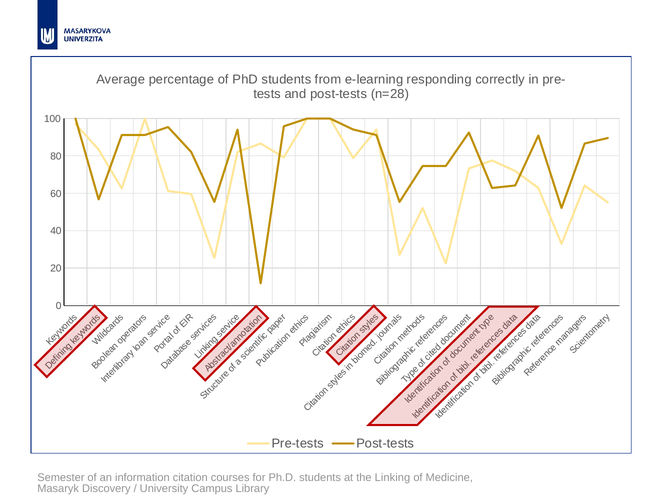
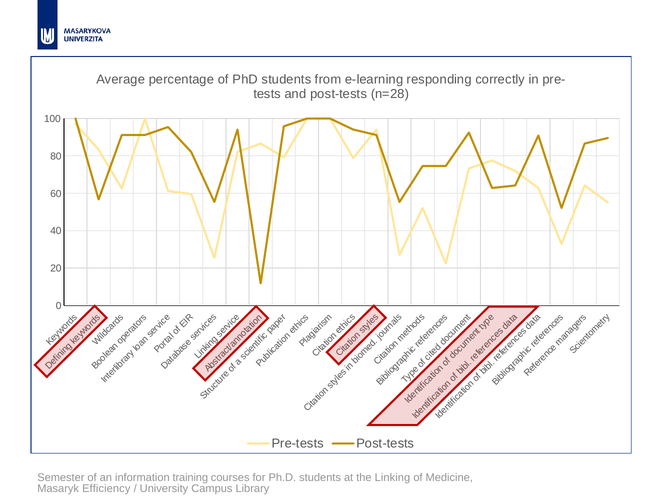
citation: citation -> training
Discovery: Discovery -> Efficiency
